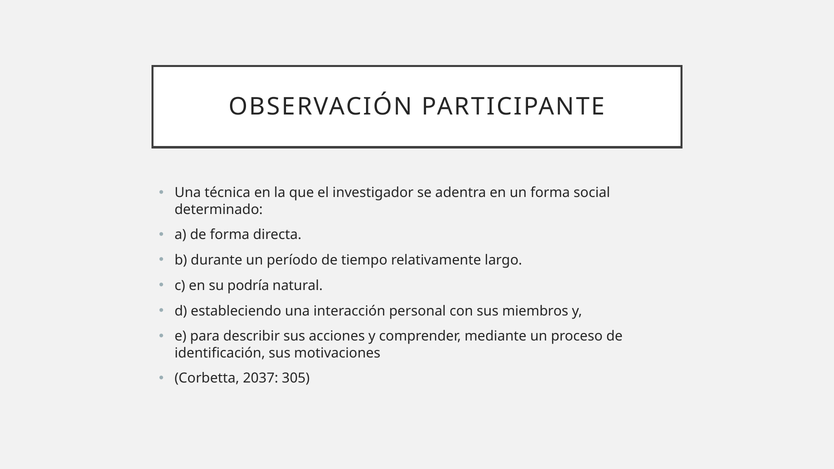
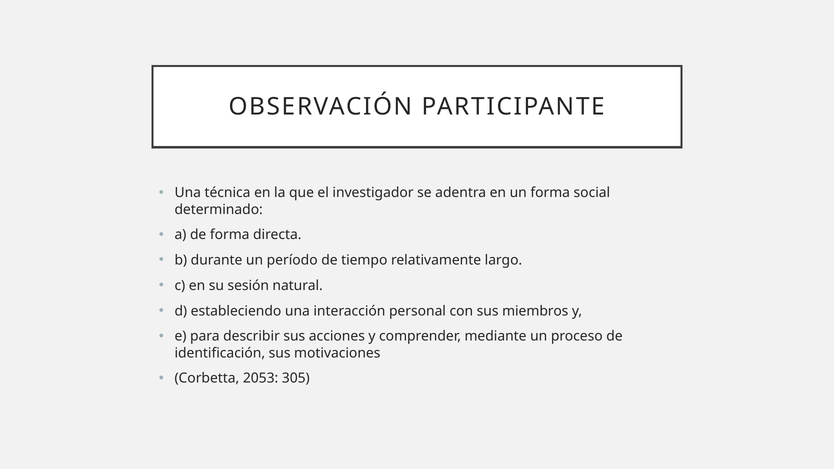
podría: podría -> sesión
2037: 2037 -> 2053
